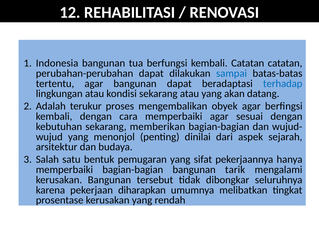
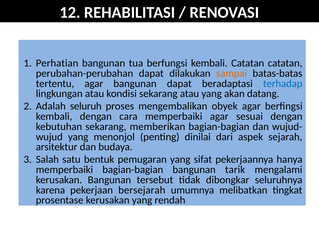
Indonesia: Indonesia -> Perhatian
sampai colour: blue -> orange
terukur: terukur -> seluruh
diharapkan: diharapkan -> bersejarah
